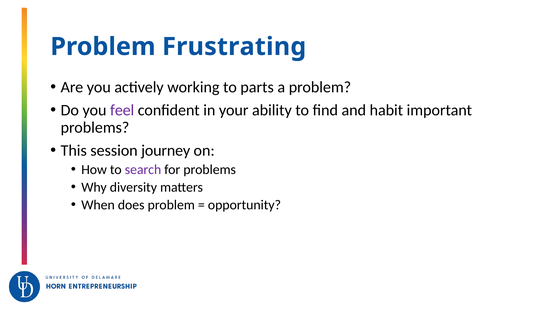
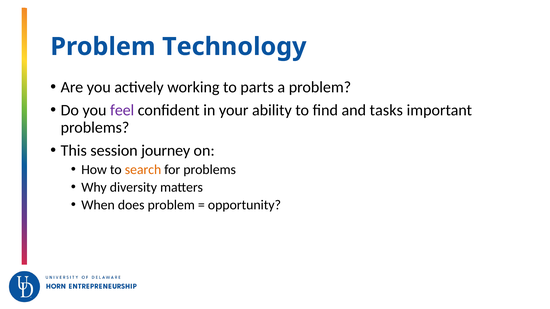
Frustrating: Frustrating -> Technology
habit: habit -> tasks
search colour: purple -> orange
